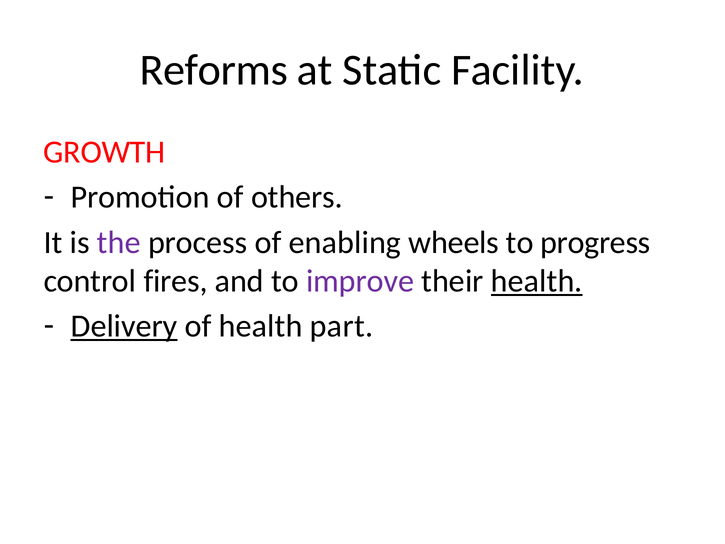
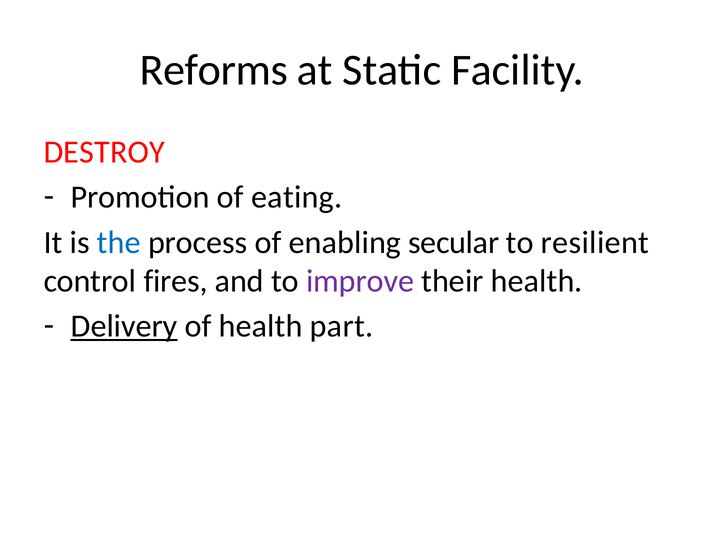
GROWTH: GROWTH -> DESTROY
others: others -> eating
the colour: purple -> blue
wheels: wheels -> secular
progress: progress -> resilient
health at (537, 281) underline: present -> none
